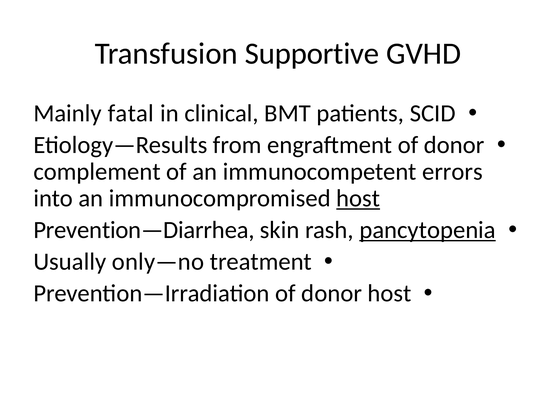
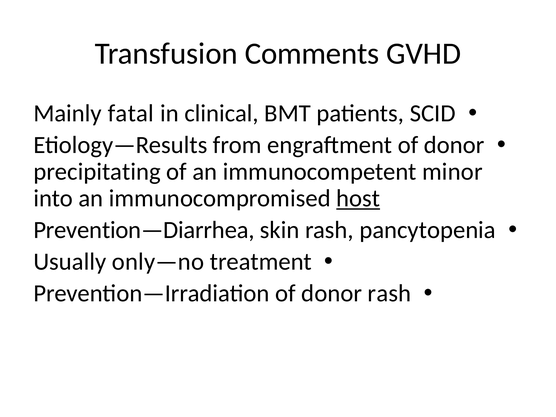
Supportive: Supportive -> Comments
complement: complement -> precipitating
errors: errors -> minor
pancytopenia underline: present -> none
donor host: host -> rash
